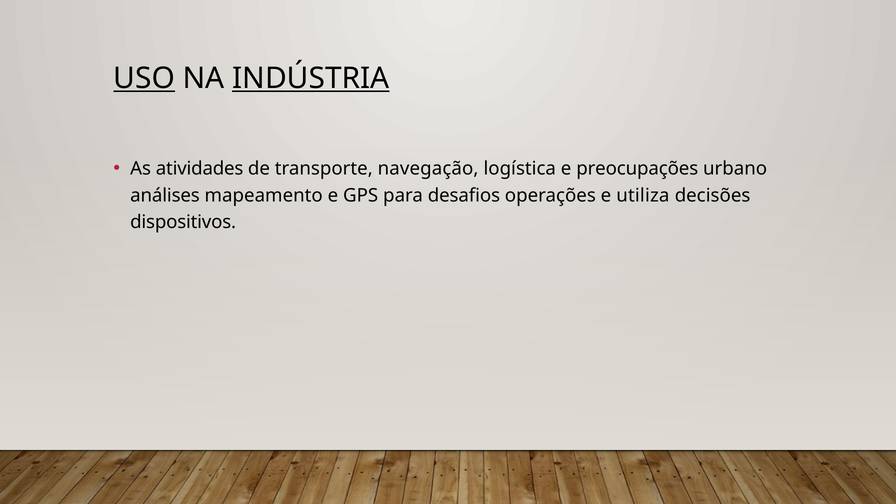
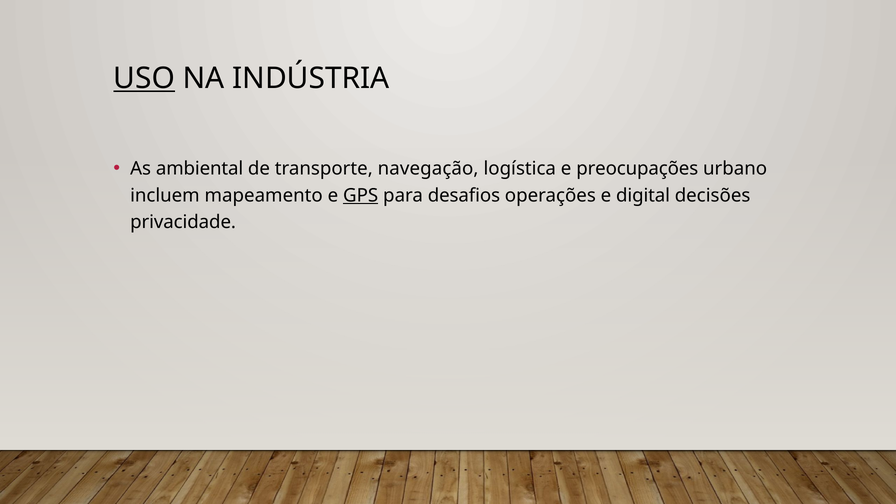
INDÚSTRIA underline: present -> none
atividades: atividades -> ambiental
análises: análises -> incluem
GPS underline: none -> present
utiliza: utiliza -> digital
dispositivos: dispositivos -> privacidade
